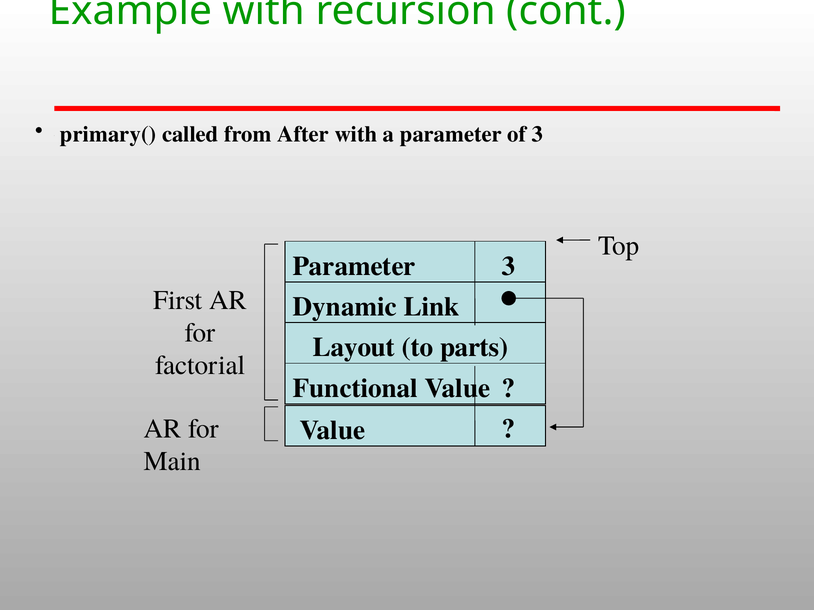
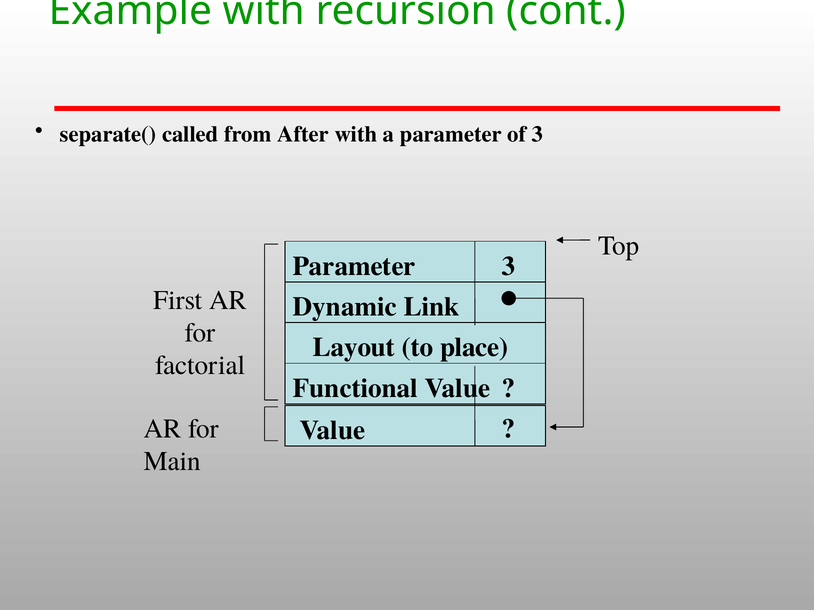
primary(: primary( -> separate(
parts: parts -> place
